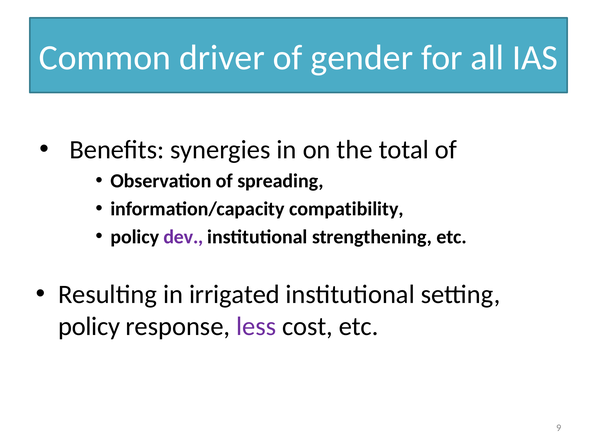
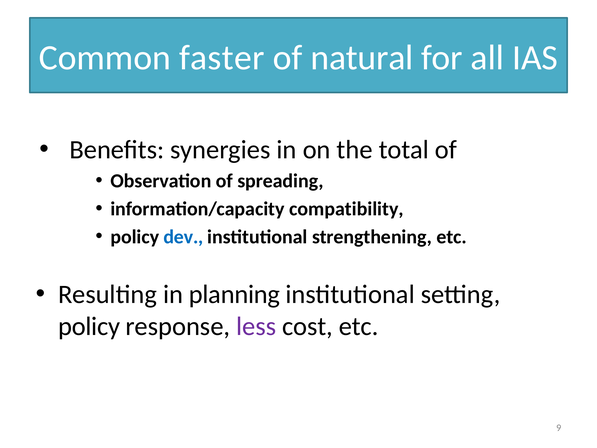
driver: driver -> faster
gender: gender -> natural
dev colour: purple -> blue
irrigated: irrigated -> planning
